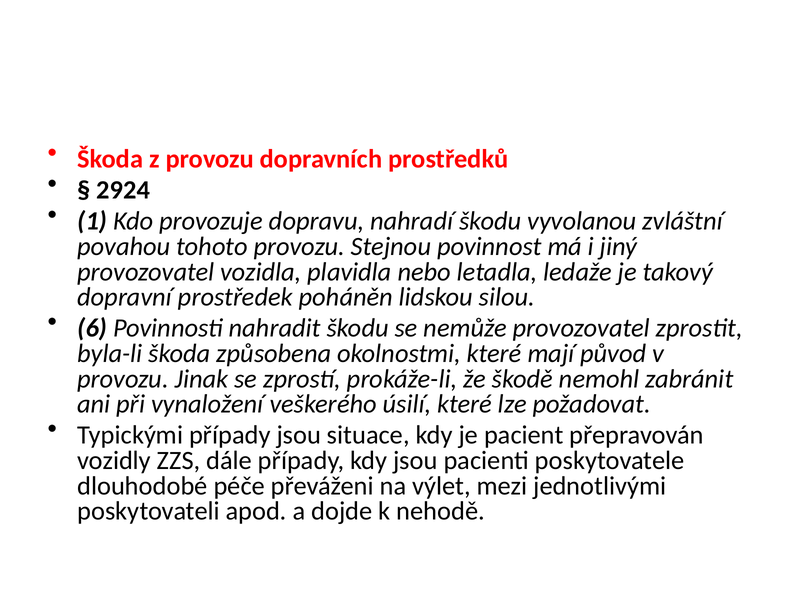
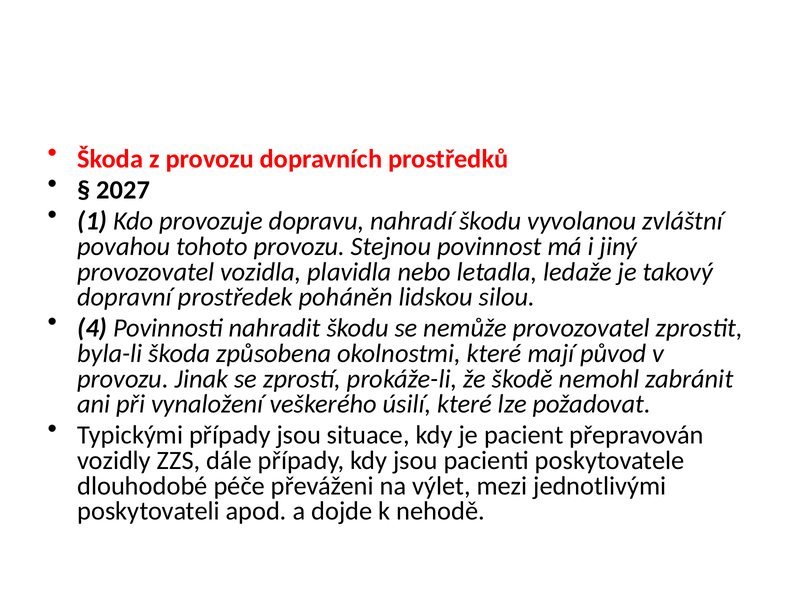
2924: 2924 -> 2027
6: 6 -> 4
